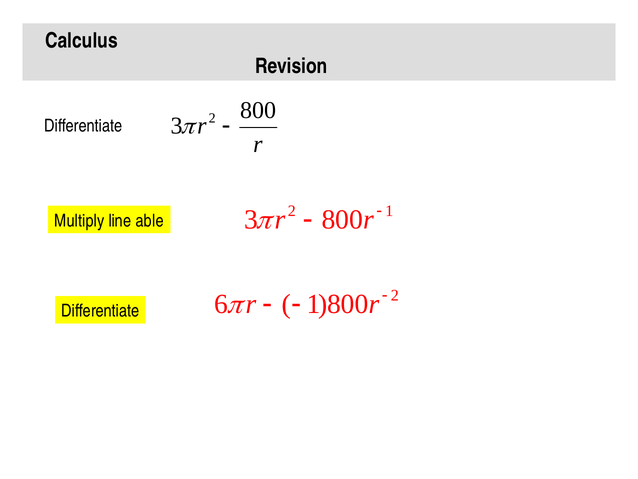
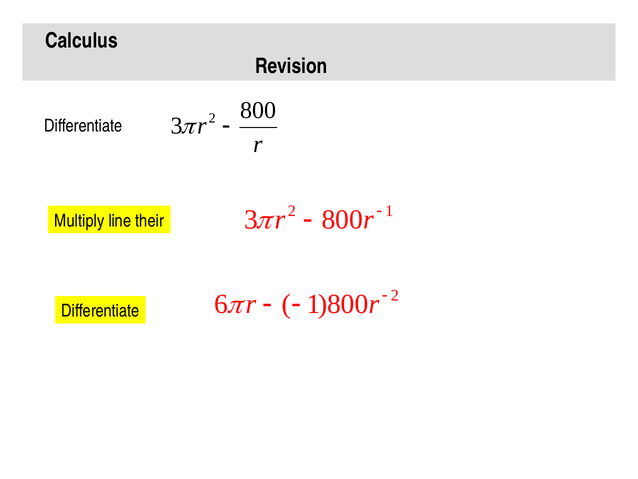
able: able -> their
